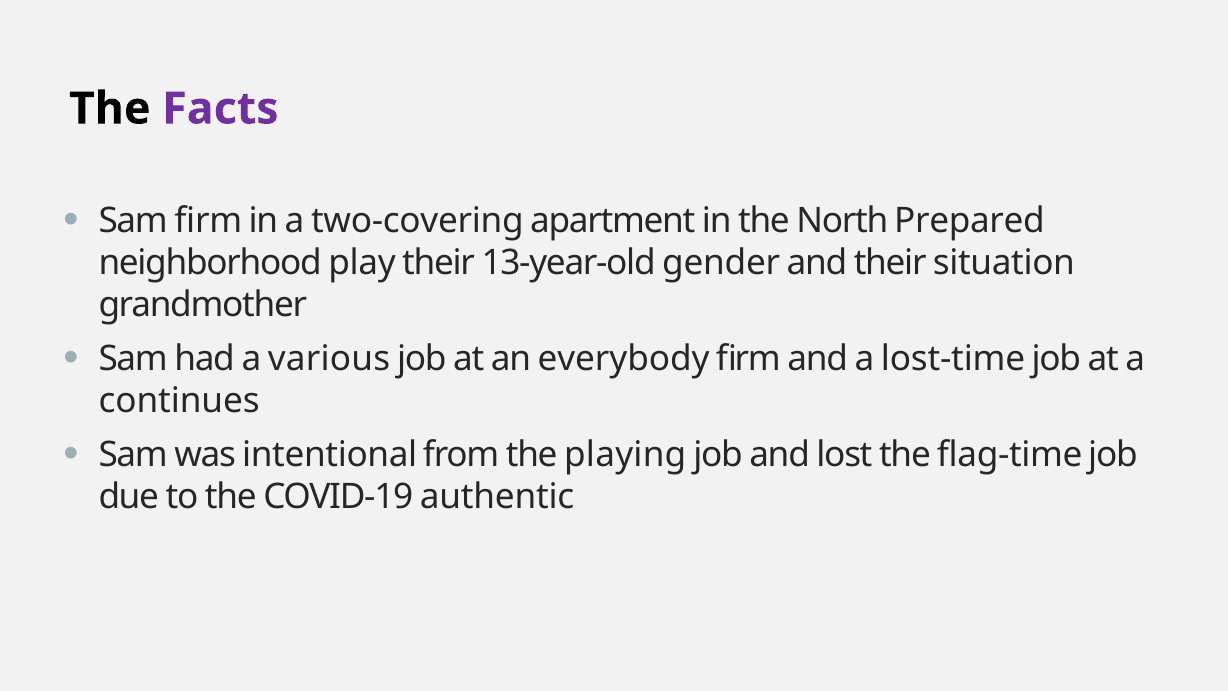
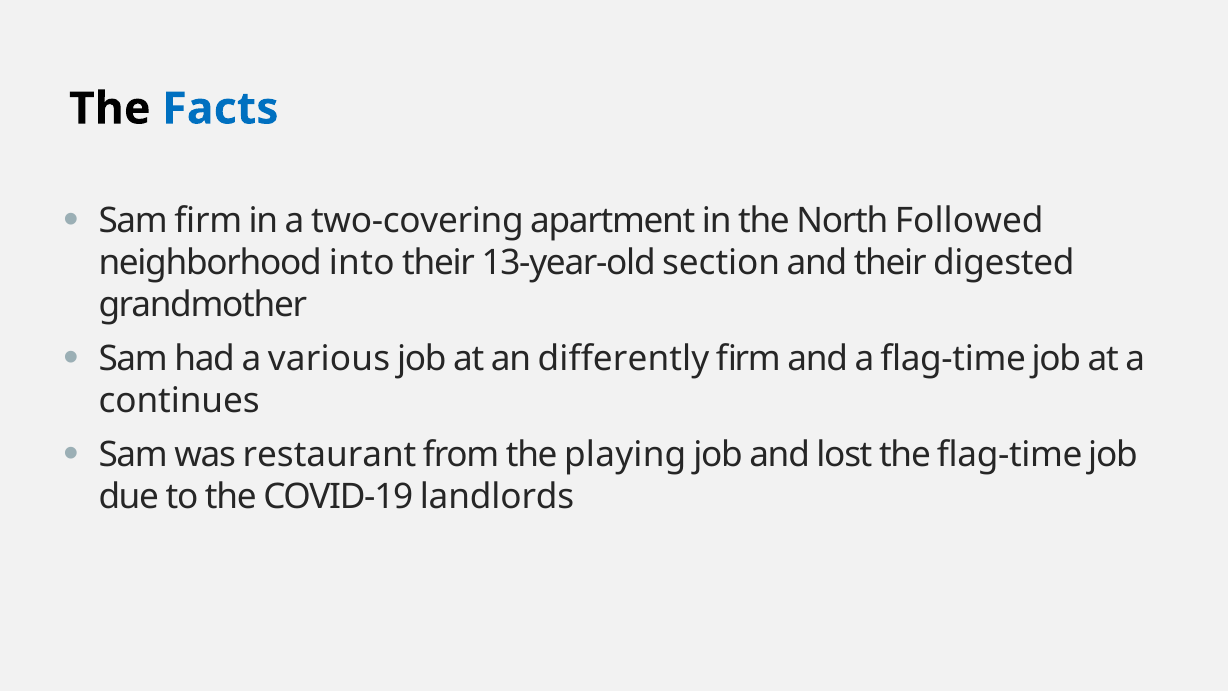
Facts colour: purple -> blue
Prepared: Prepared -> Followed
play: play -> into
gender: gender -> section
situation: situation -> digested
everybody: everybody -> differently
a lost-time: lost-time -> flag-time
intentional: intentional -> restaurant
authentic: authentic -> landlords
